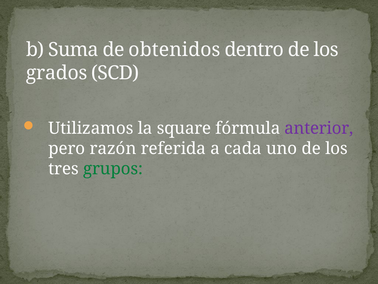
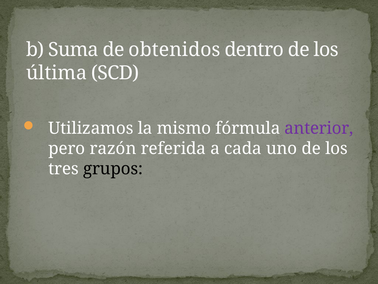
grados: grados -> última
square: square -> mismo
grupos colour: green -> black
